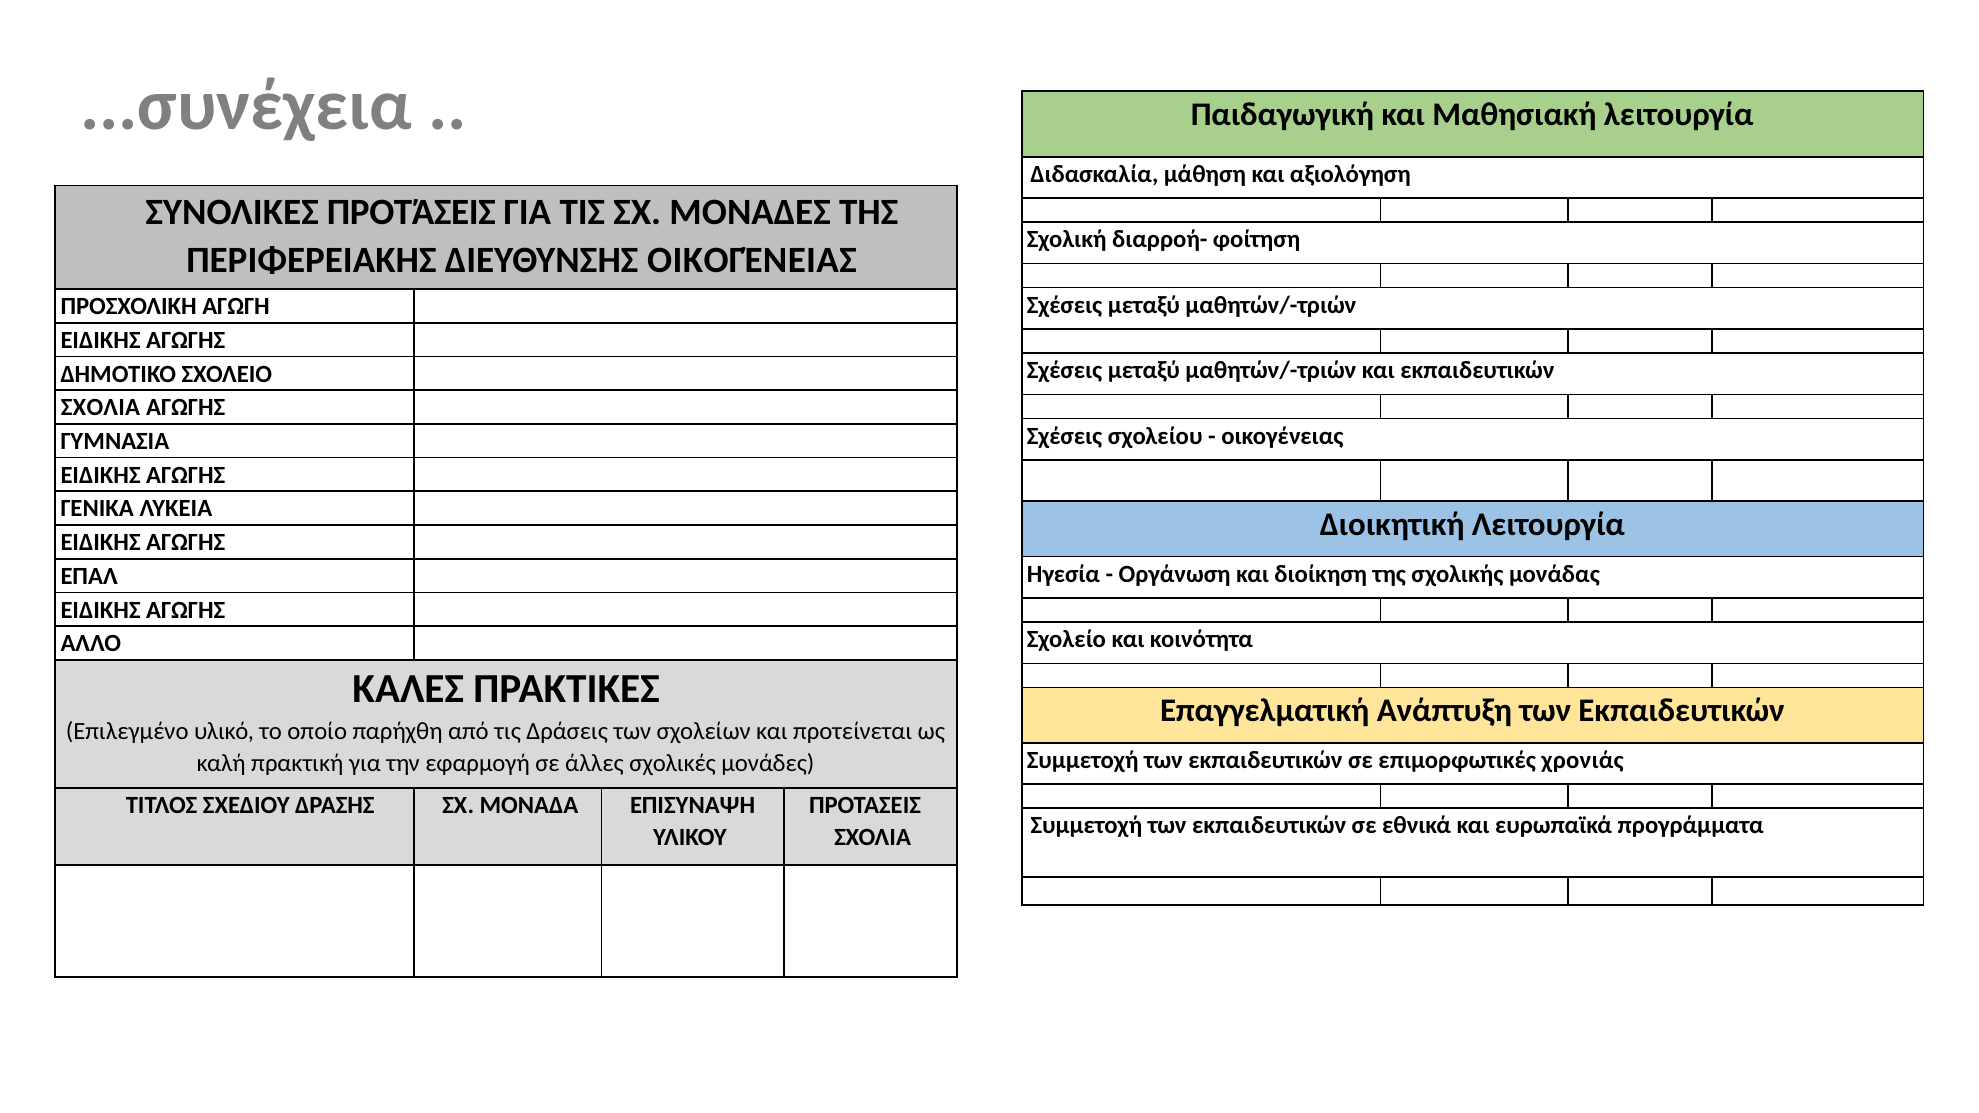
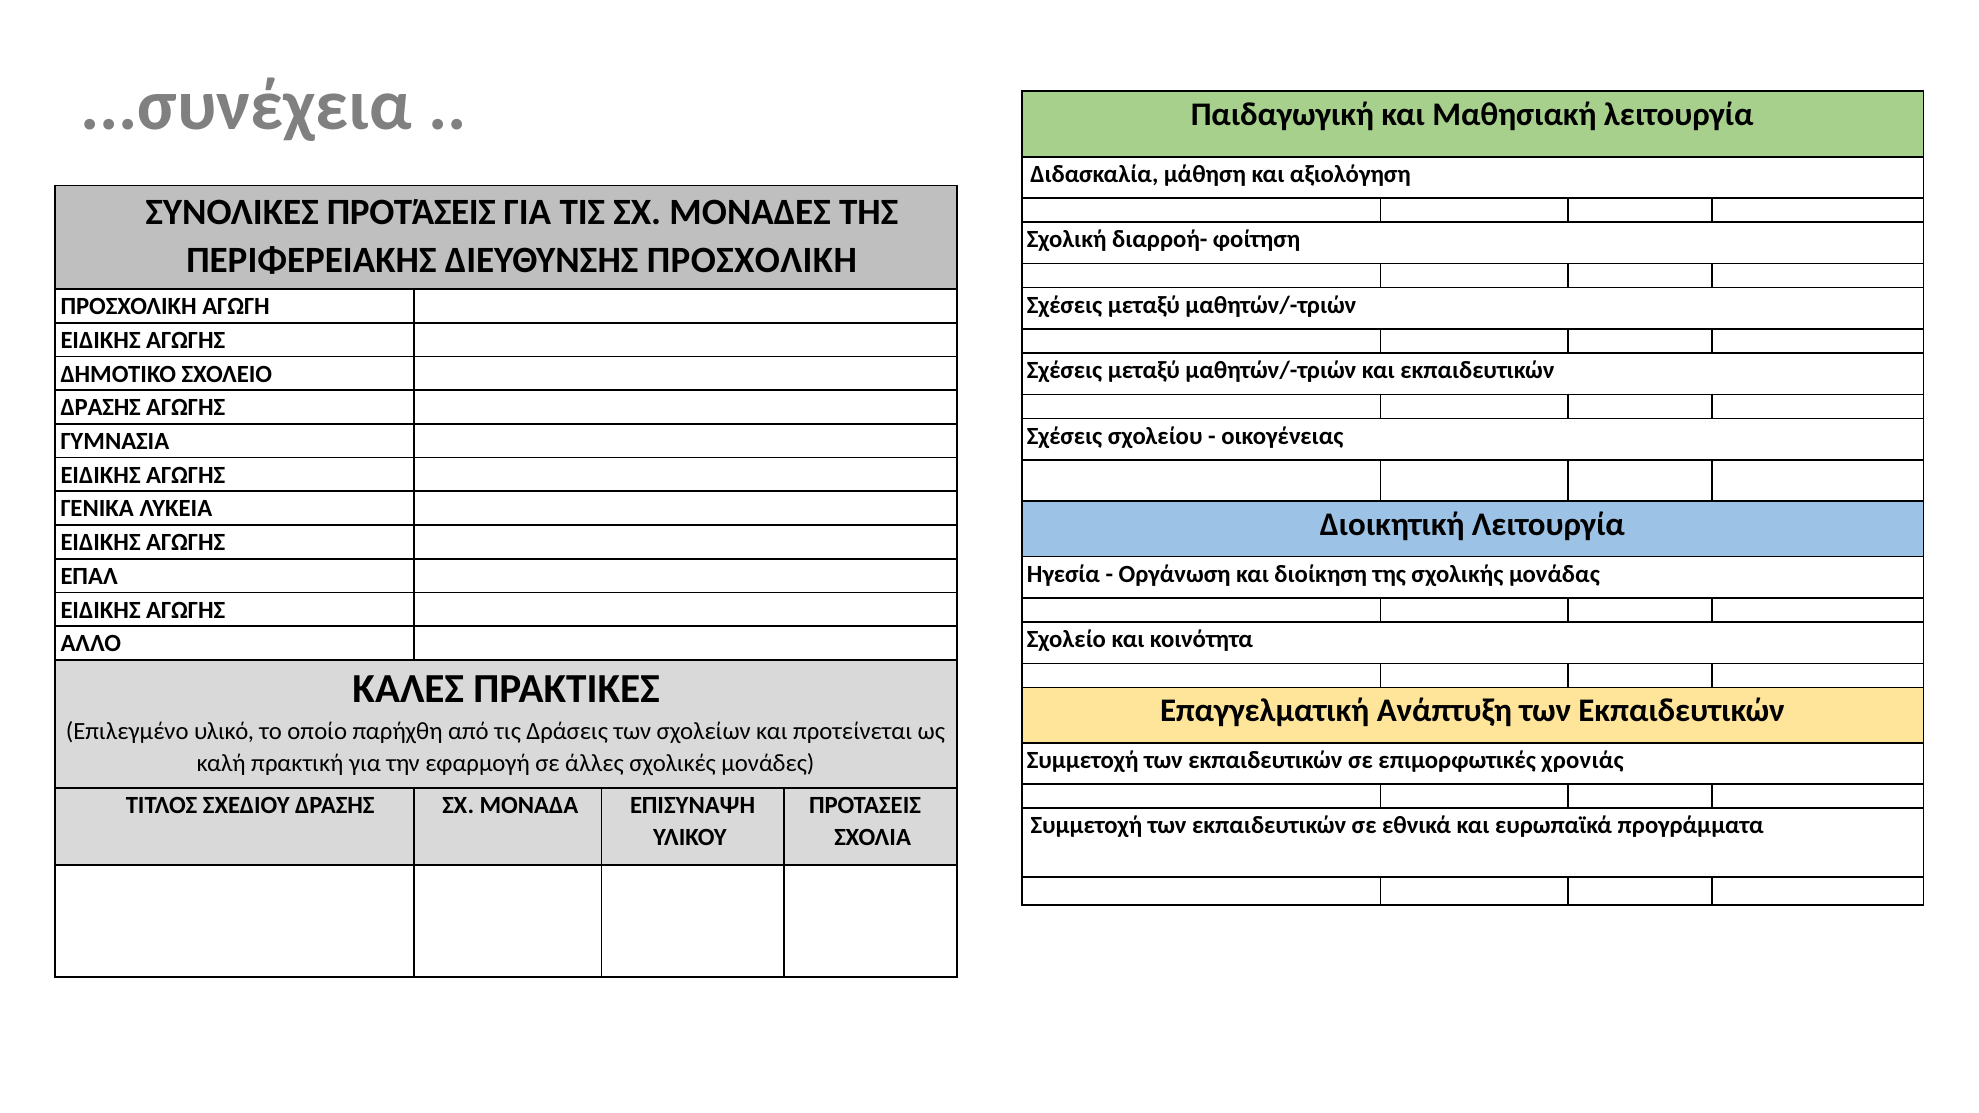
ΔΙΕΥΘΥΝΣΗΣ ΟΙΚΟΓΈΝΕΙΑΣ: ΟΙΚΟΓΈΝΕΙΑΣ -> ΠΡΟΣΧΟΛΙΚΗ
ΣΧΟΛΙΑ at (100, 408): ΣΧΟΛΙΑ -> ΔΡΑΣΗΣ
